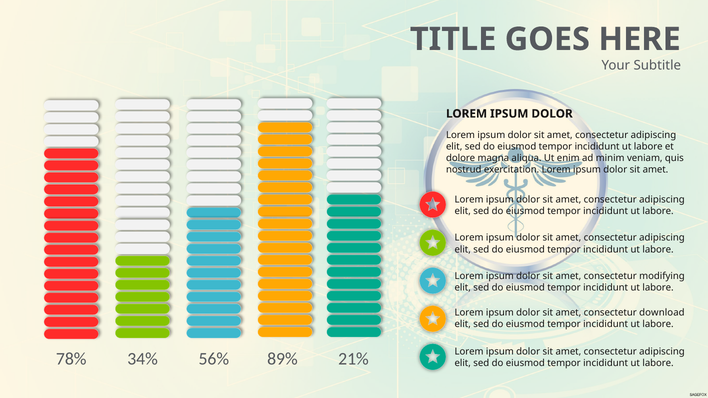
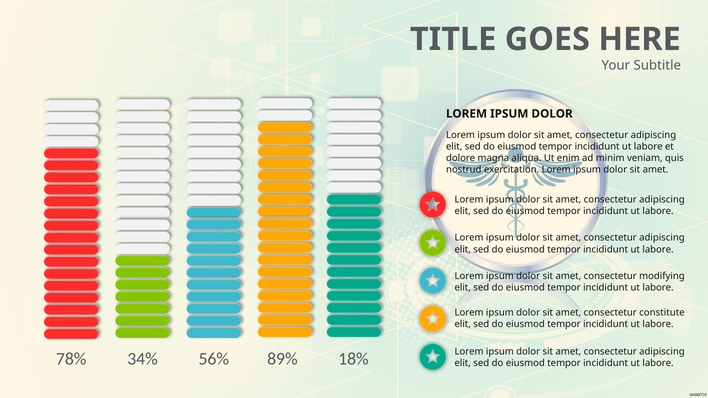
download: download -> constitute
21%: 21% -> 18%
